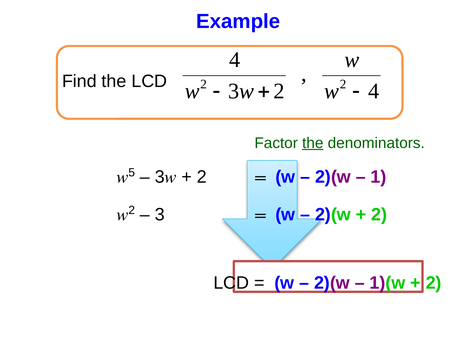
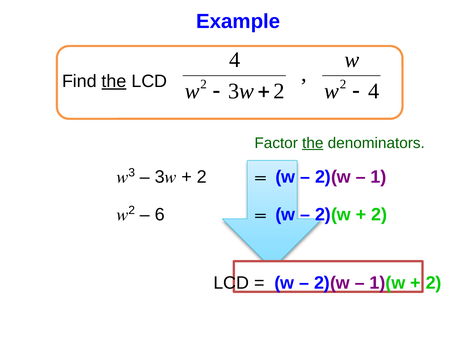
the at (114, 81) underline: none -> present
w 5: 5 -> 3
3 at (160, 214): 3 -> 6
